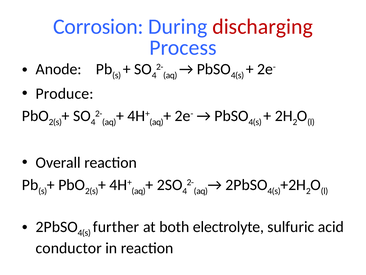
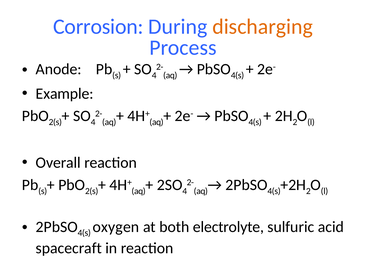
discharging colour: red -> orange
Produce: Produce -> Example
further: further -> oxygen
conductor: conductor -> spacecraft
